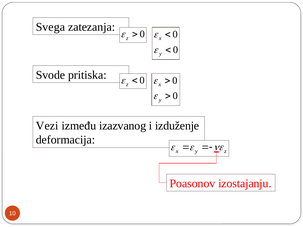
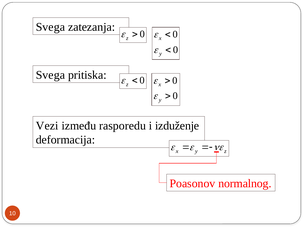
Svode at (50, 75): Svode -> Svega
izazvanog: izazvanog -> rasporedu
izostajanju: izostajanju -> normalnog
